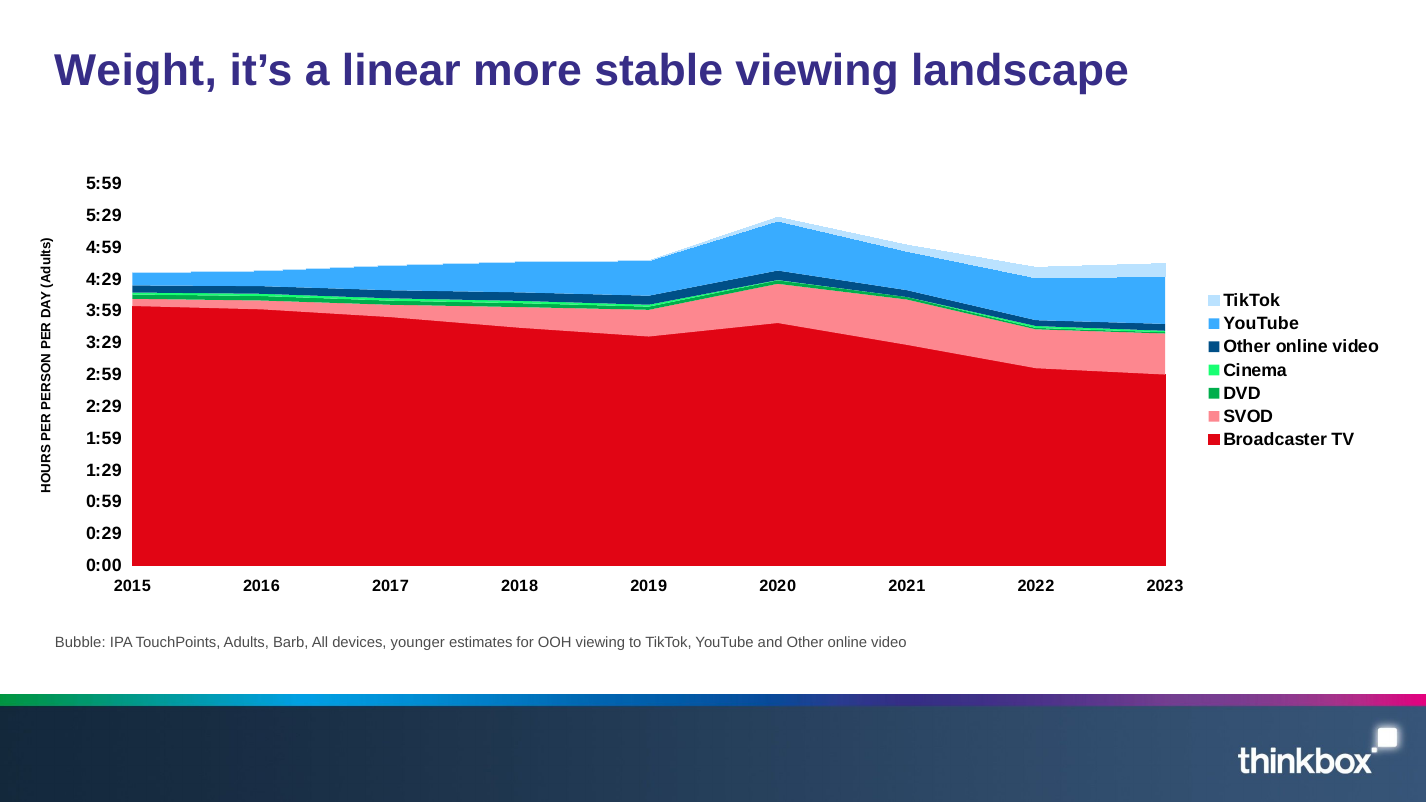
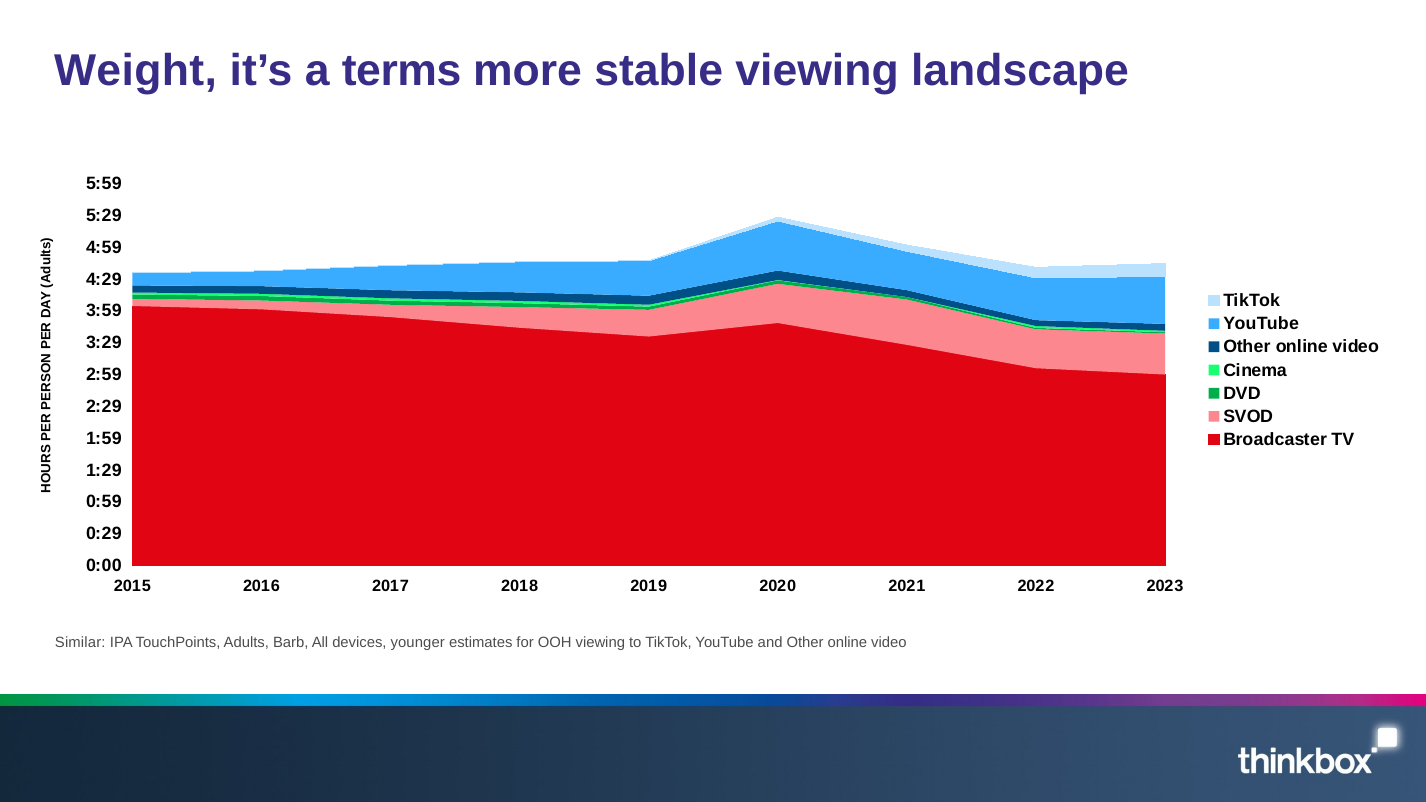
linear: linear -> terms
Bubble: Bubble -> Similar
